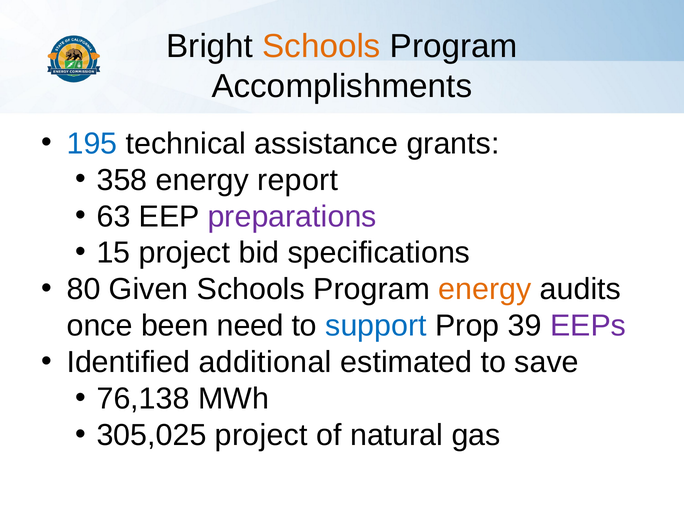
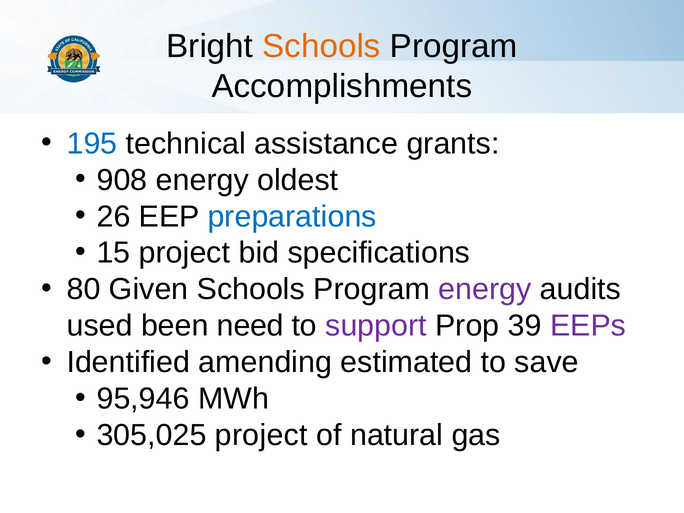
358: 358 -> 908
report: report -> oldest
63 at (114, 216): 63 -> 26
preparations colour: purple -> blue
energy at (485, 289) colour: orange -> purple
once: once -> used
support colour: blue -> purple
additional: additional -> amending
76,138: 76,138 -> 95,946
